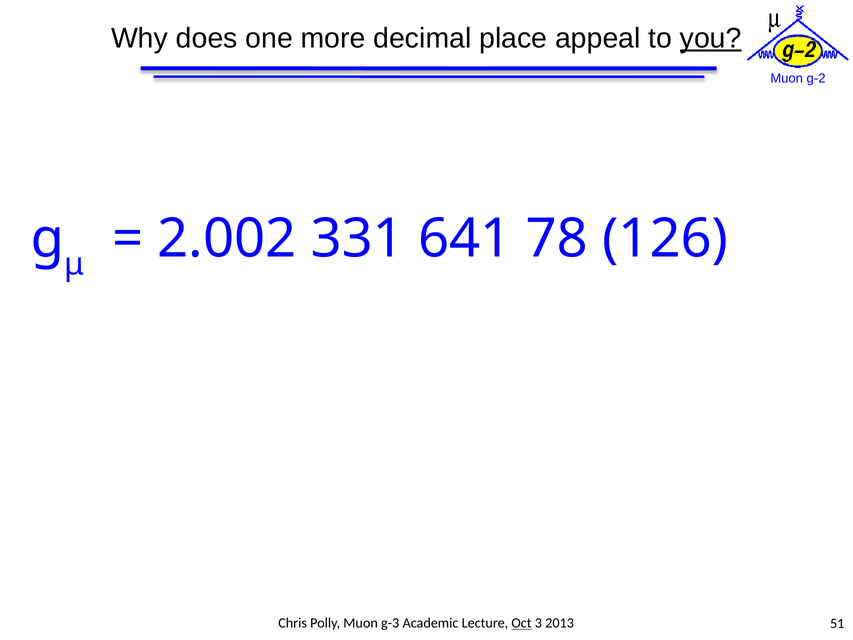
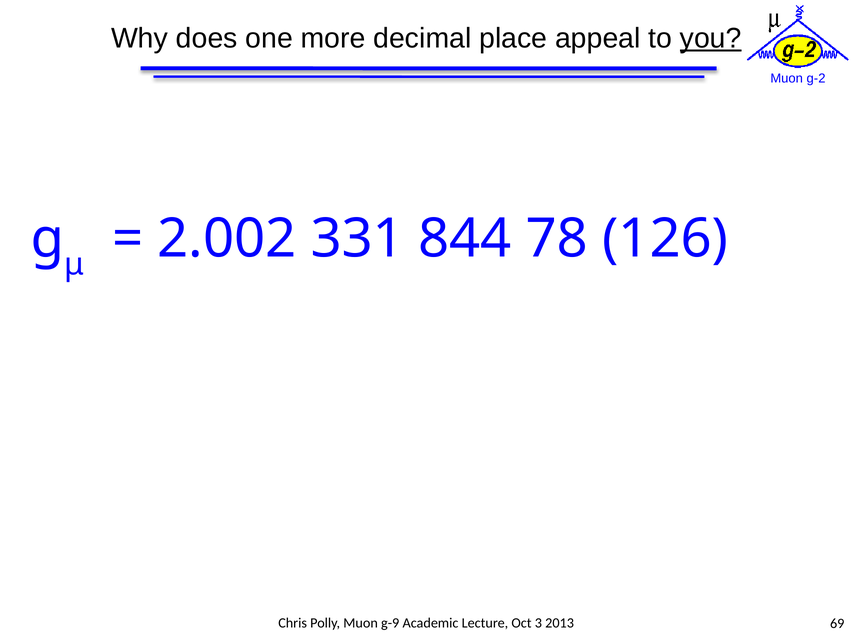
641: 641 -> 844
g-3: g-3 -> g-9
Oct underline: present -> none
51: 51 -> 69
